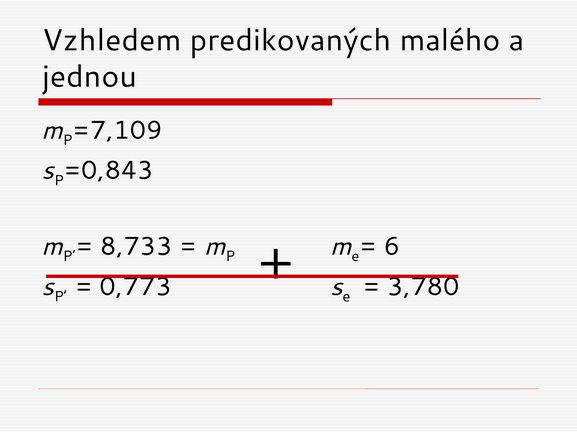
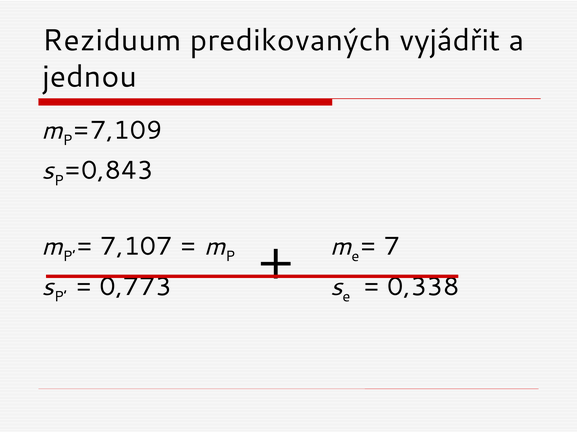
Vzhledem: Vzhledem -> Reziduum
malého: malého -> vyjádřit
8,733: 8,733 -> 7,107
6: 6 -> 7
3,780: 3,780 -> 0,338
